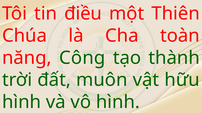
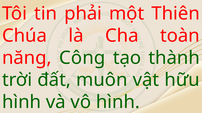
điều: điều -> phải
